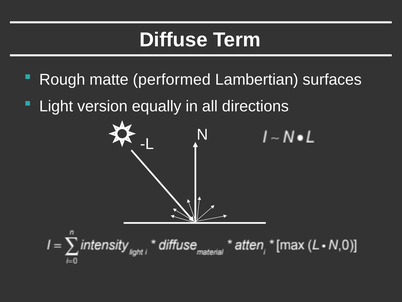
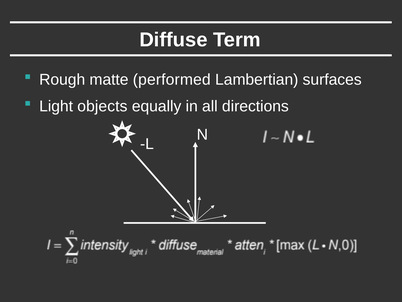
version: version -> objects
